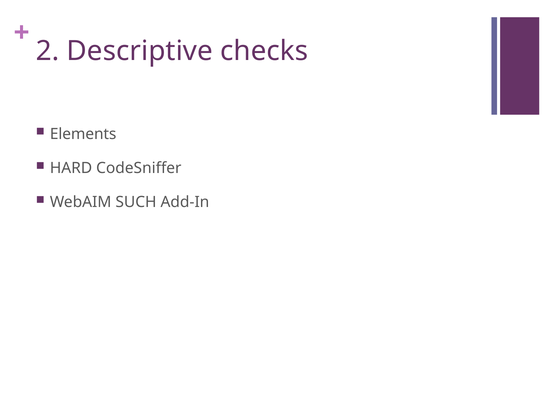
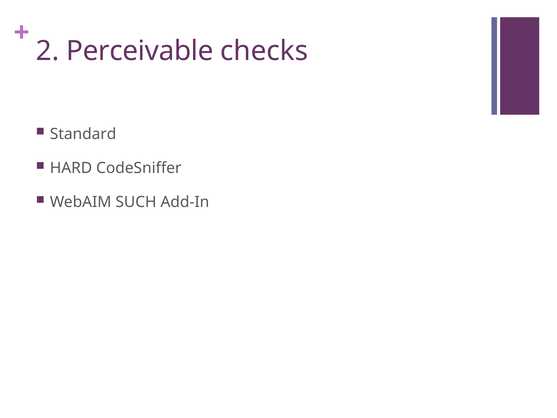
Descriptive: Descriptive -> Perceivable
Elements: Elements -> Standard
